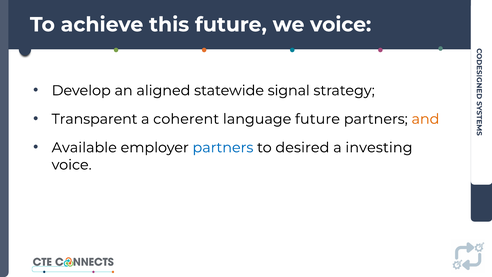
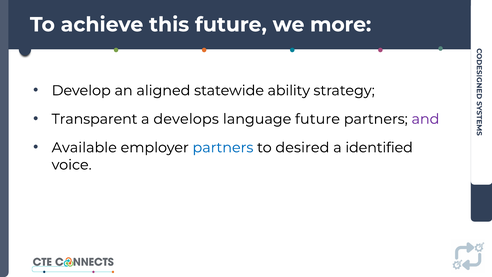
we voice: voice -> more
signal: signal -> ability
coherent: coherent -> develops
and colour: orange -> purple
investing: investing -> identified
